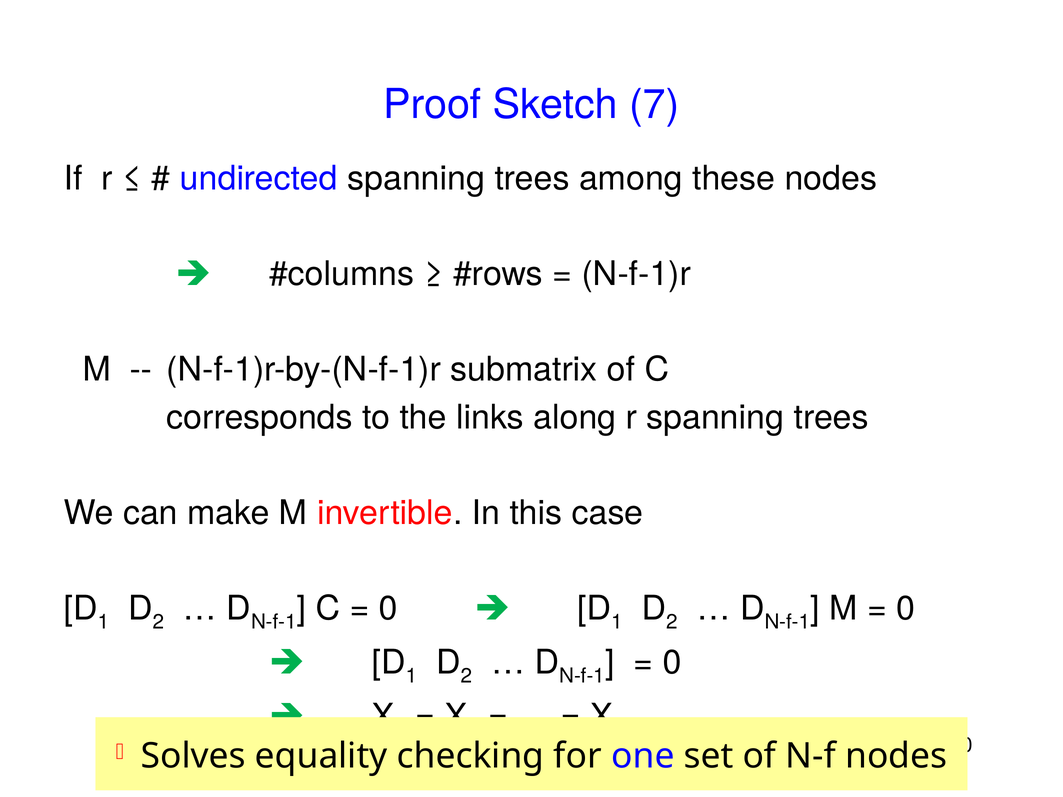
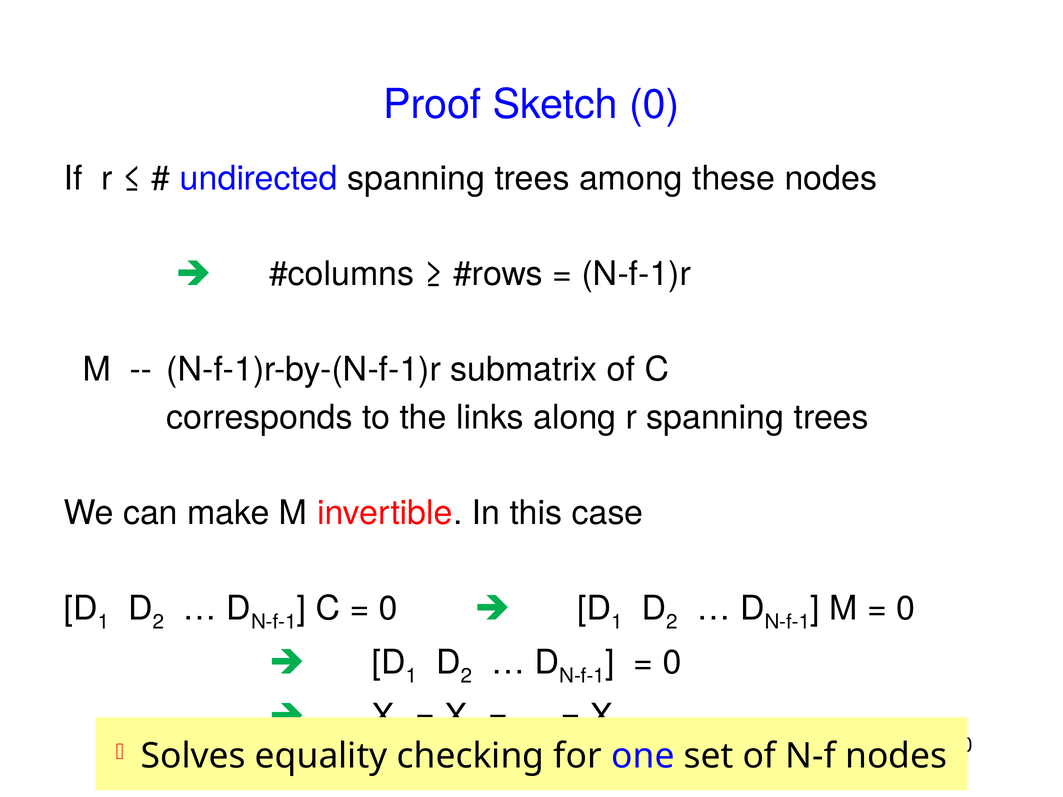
Sketch 7: 7 -> 0
